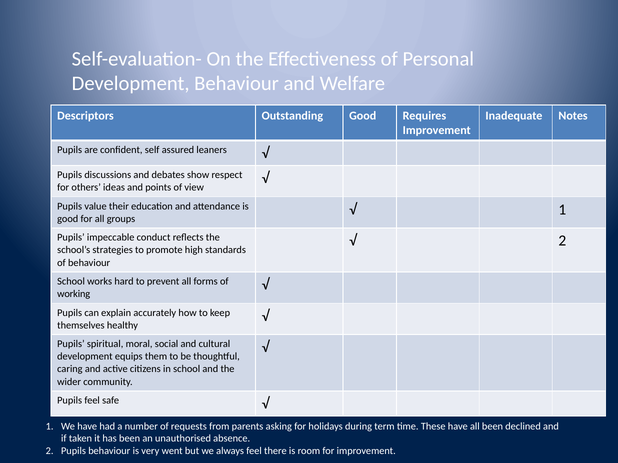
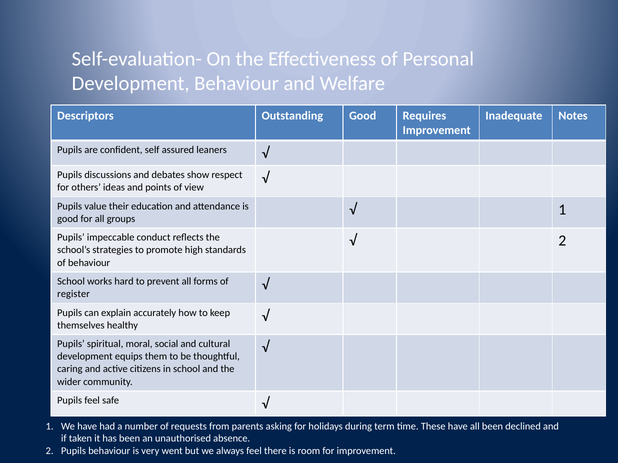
working: working -> register
